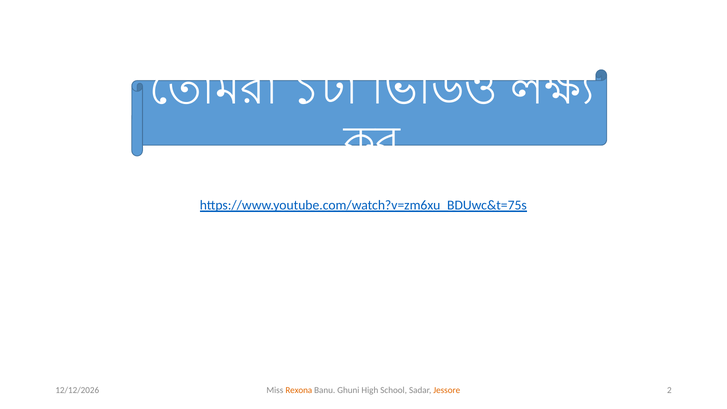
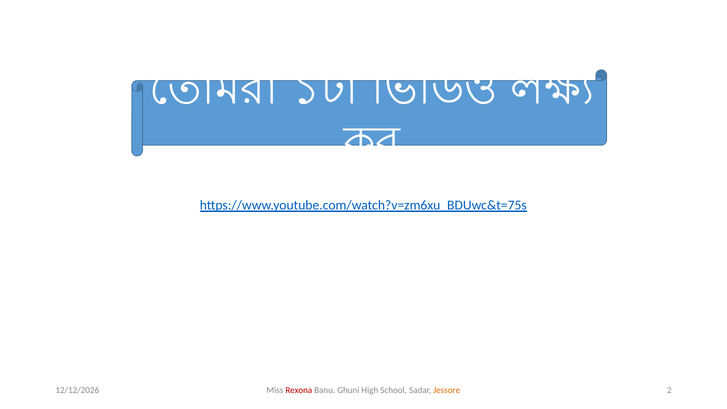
Rexona colour: orange -> red
